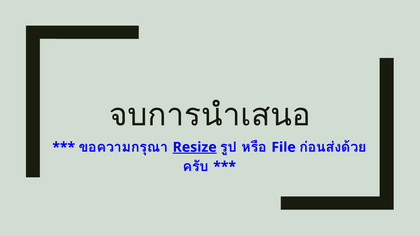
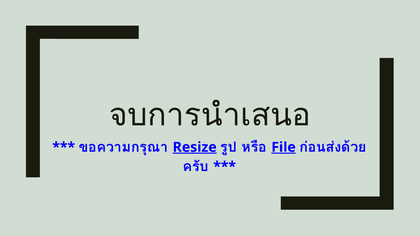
File underline: none -> present
